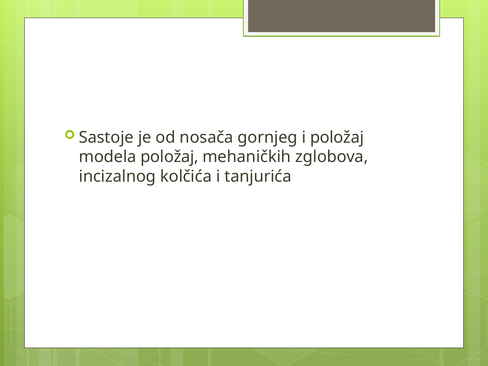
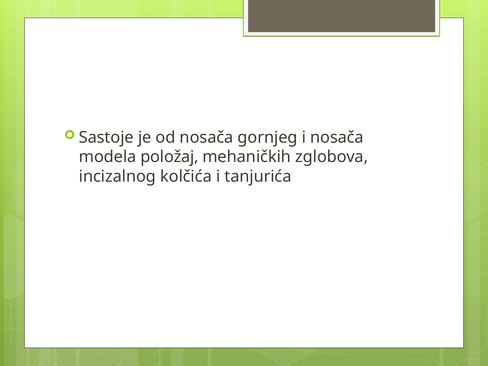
i položaj: položaj -> nosača
